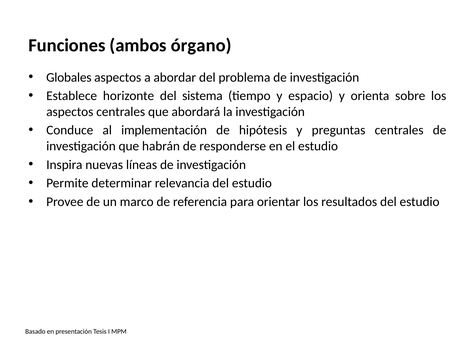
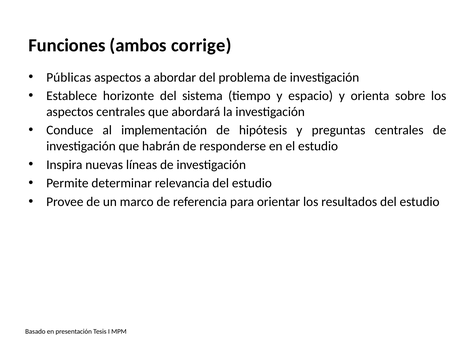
órgano: órgano -> corrige
Globales: Globales -> Públicas
